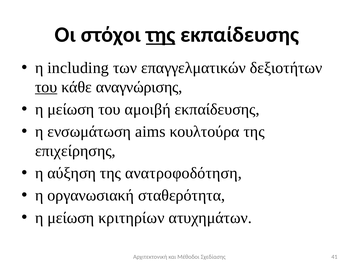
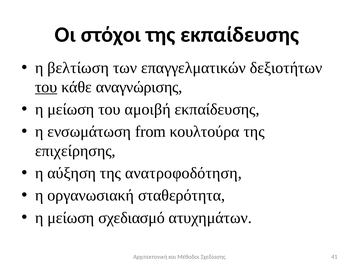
της at (161, 35) underline: present -> none
including: including -> βελτίωση
aims: aims -> from
κριτηρίων: κριτηρίων -> σχεδιασμό
